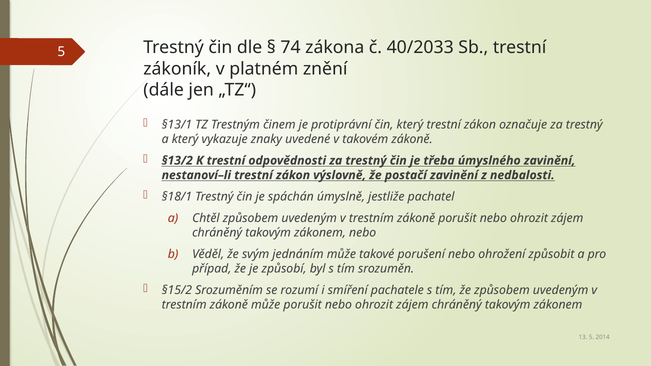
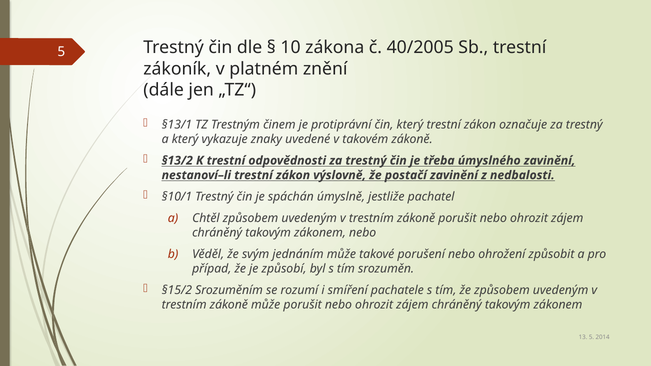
74: 74 -> 10
40/2033: 40/2033 -> 40/2005
§18/1: §18/1 -> §10/1
